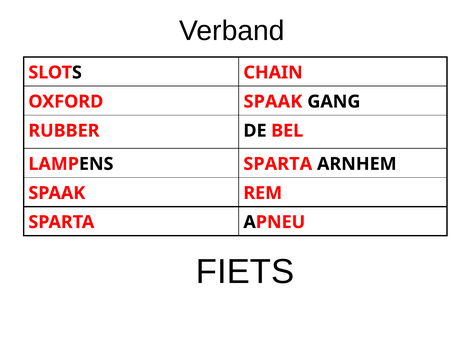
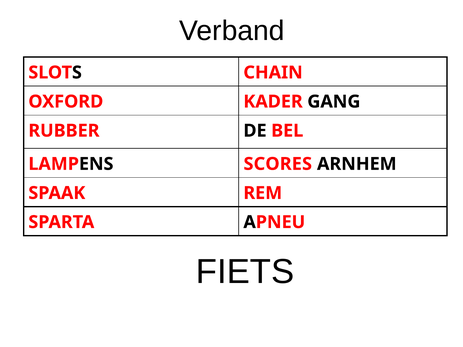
OXFORD SPAAK: SPAAK -> KADER
LAMPENS SPARTA: SPARTA -> SCORES
